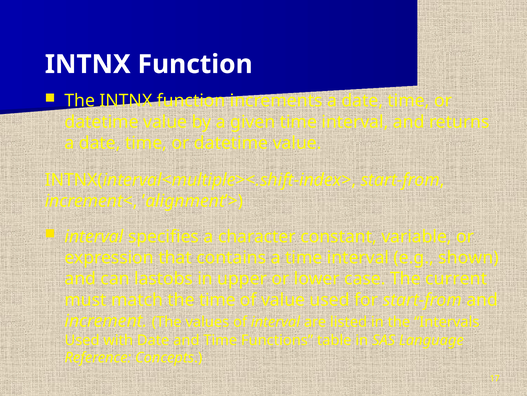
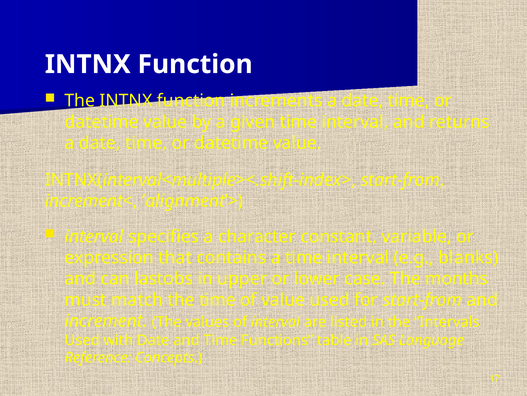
shown: shown -> blanks
current: current -> months
